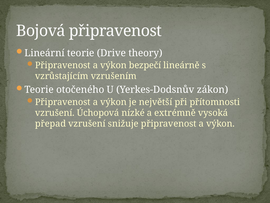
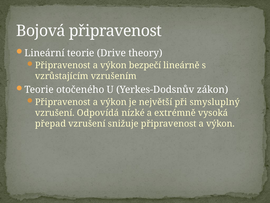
přítomnosti: přítomnosti -> smysluplný
Úchopová: Úchopová -> Odpovídá
